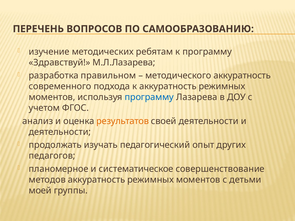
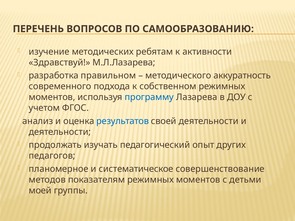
к программу: программу -> активности
к аккуратность: аккуратность -> собственном
результатов colour: orange -> blue
методов аккуратность: аккуратность -> показателям
